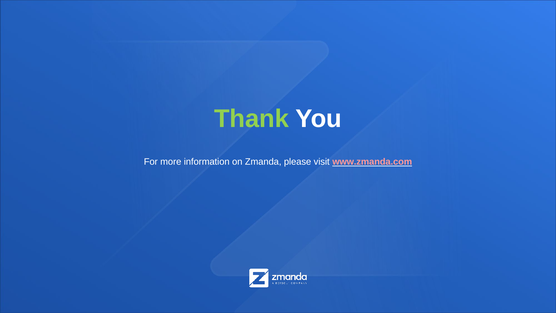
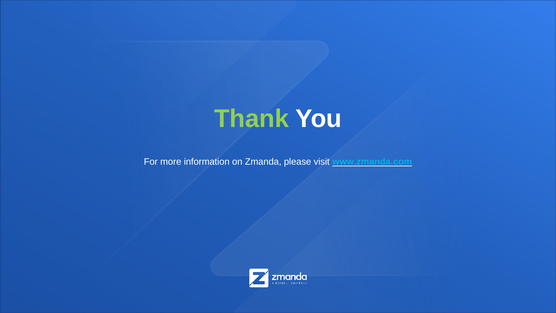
www.zmanda.com colour: pink -> light blue
